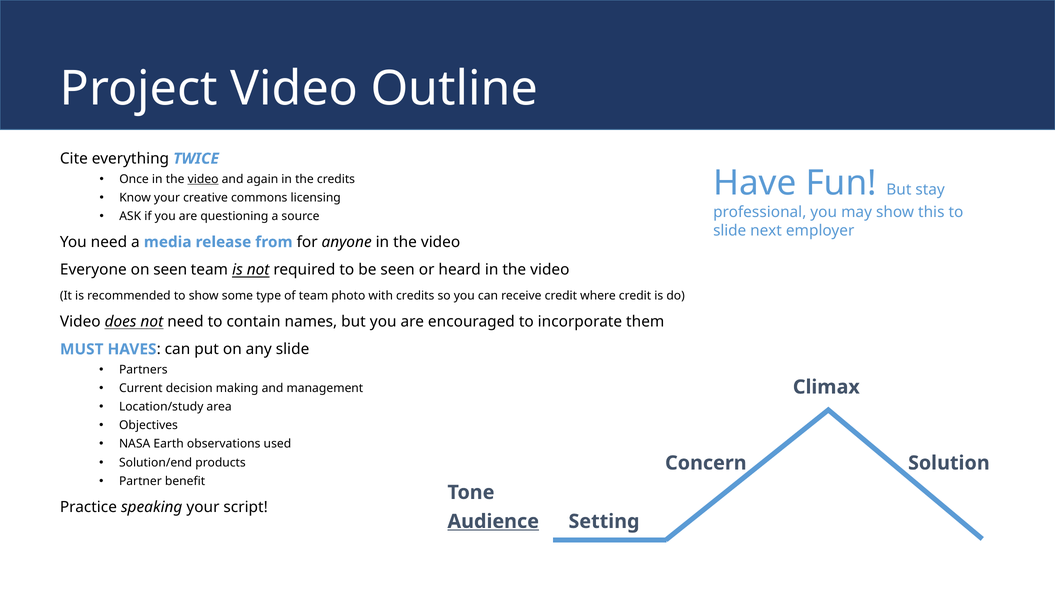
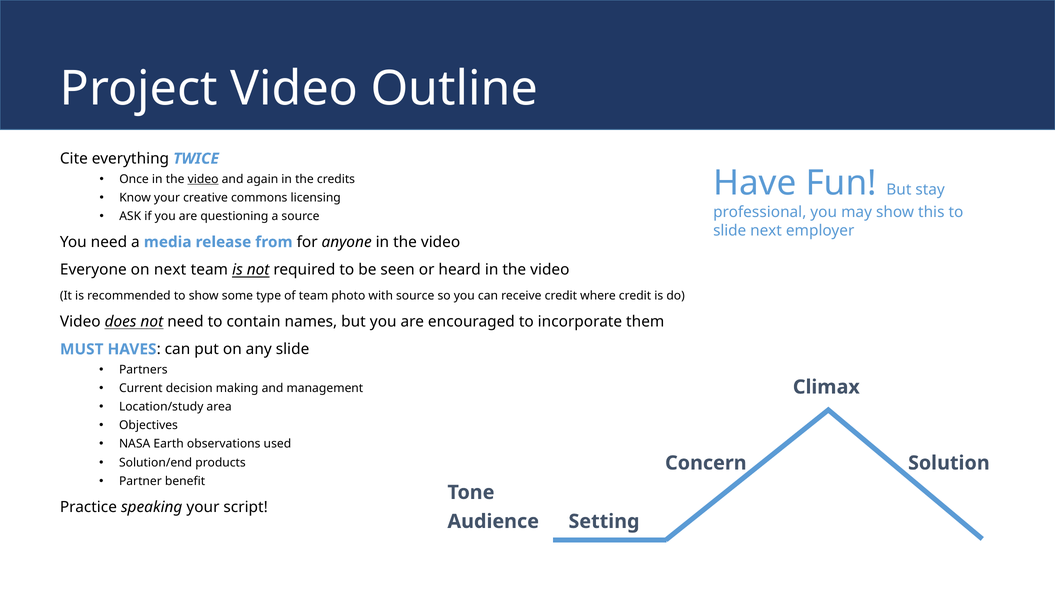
on seen: seen -> next
with credits: credits -> source
Audience underline: present -> none
